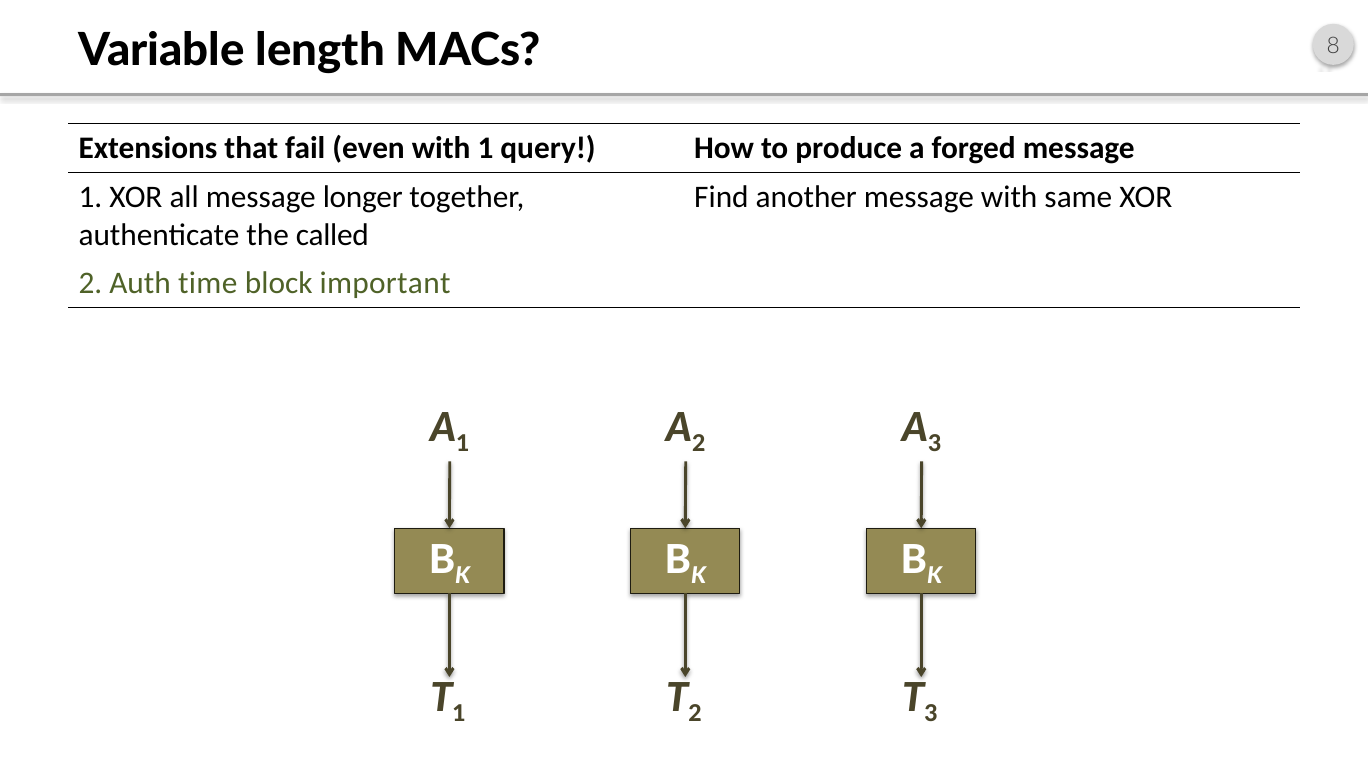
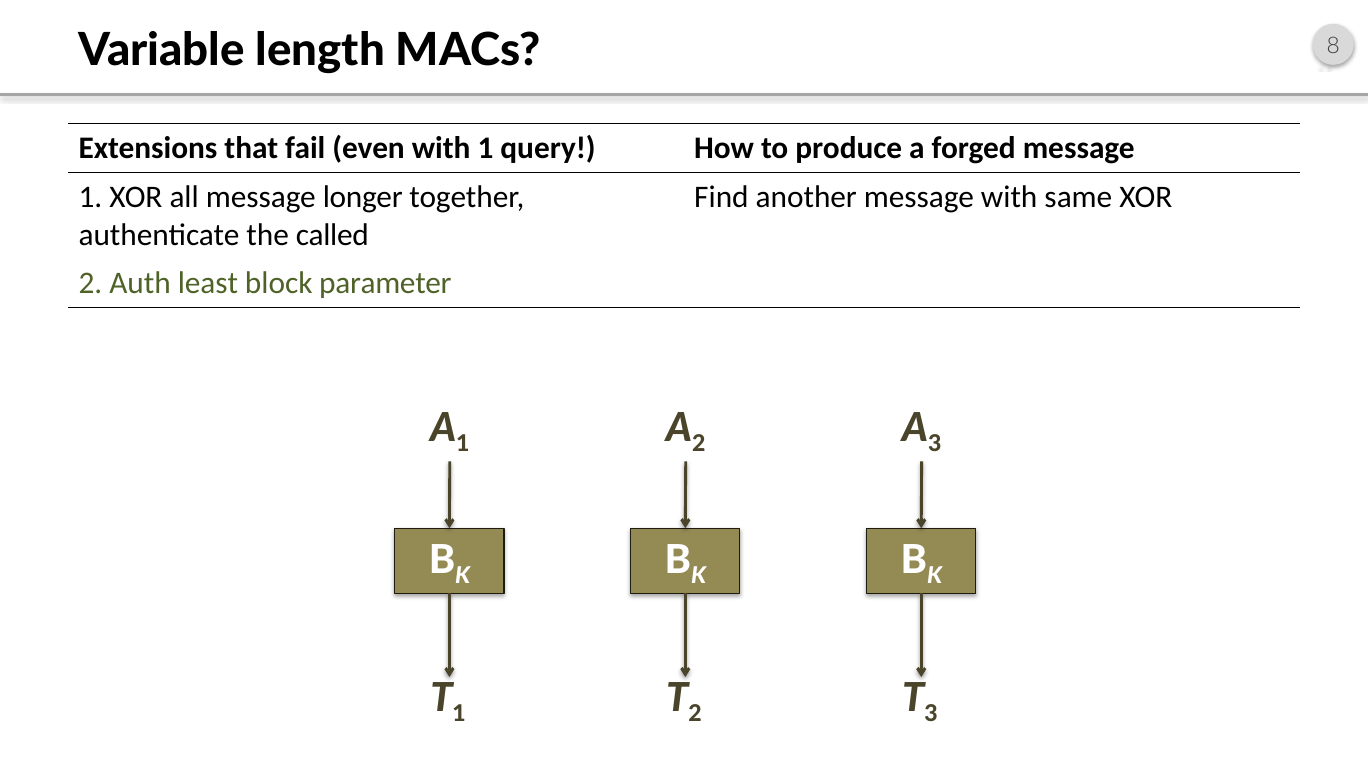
time: time -> least
important: important -> parameter
